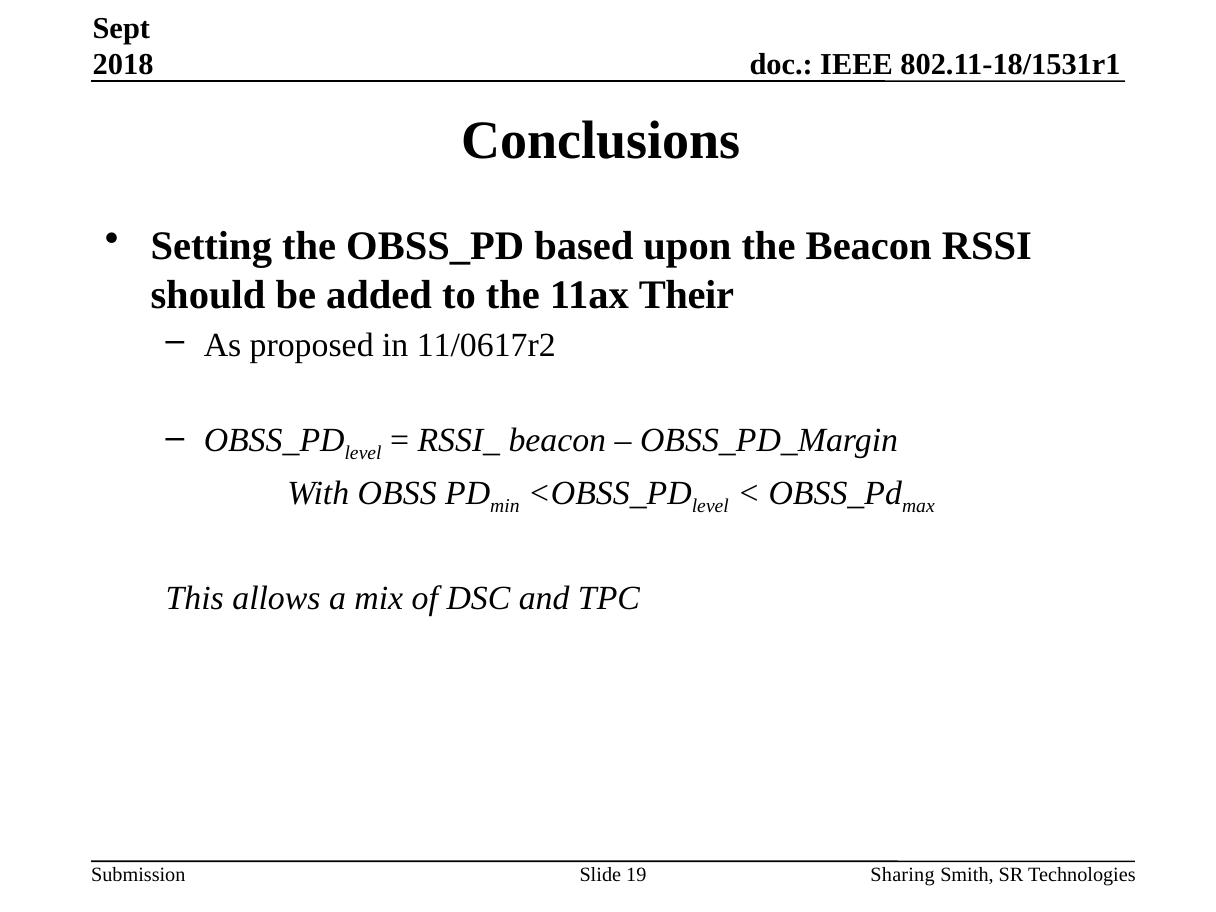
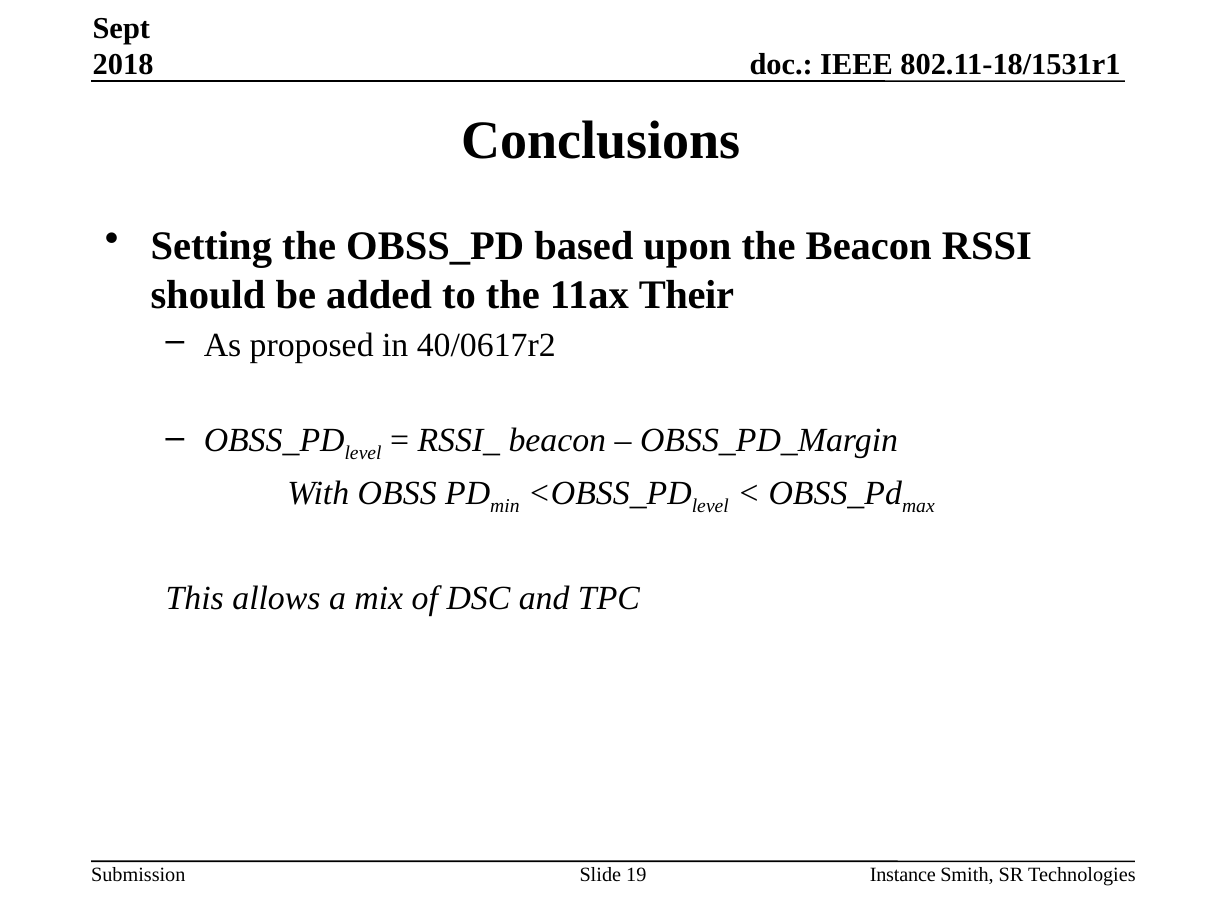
11/0617r2: 11/0617r2 -> 40/0617r2
Sharing: Sharing -> Instance
